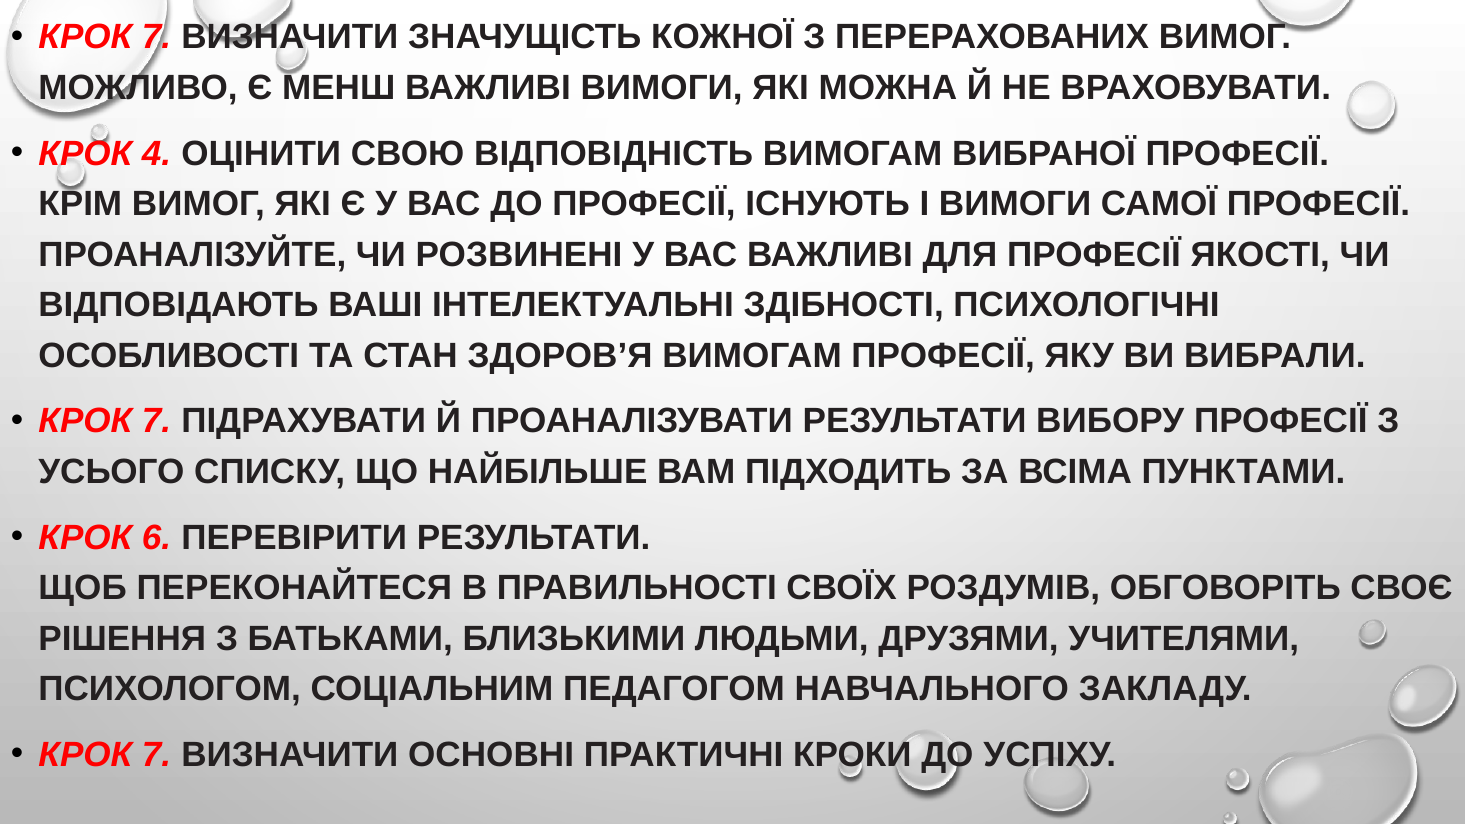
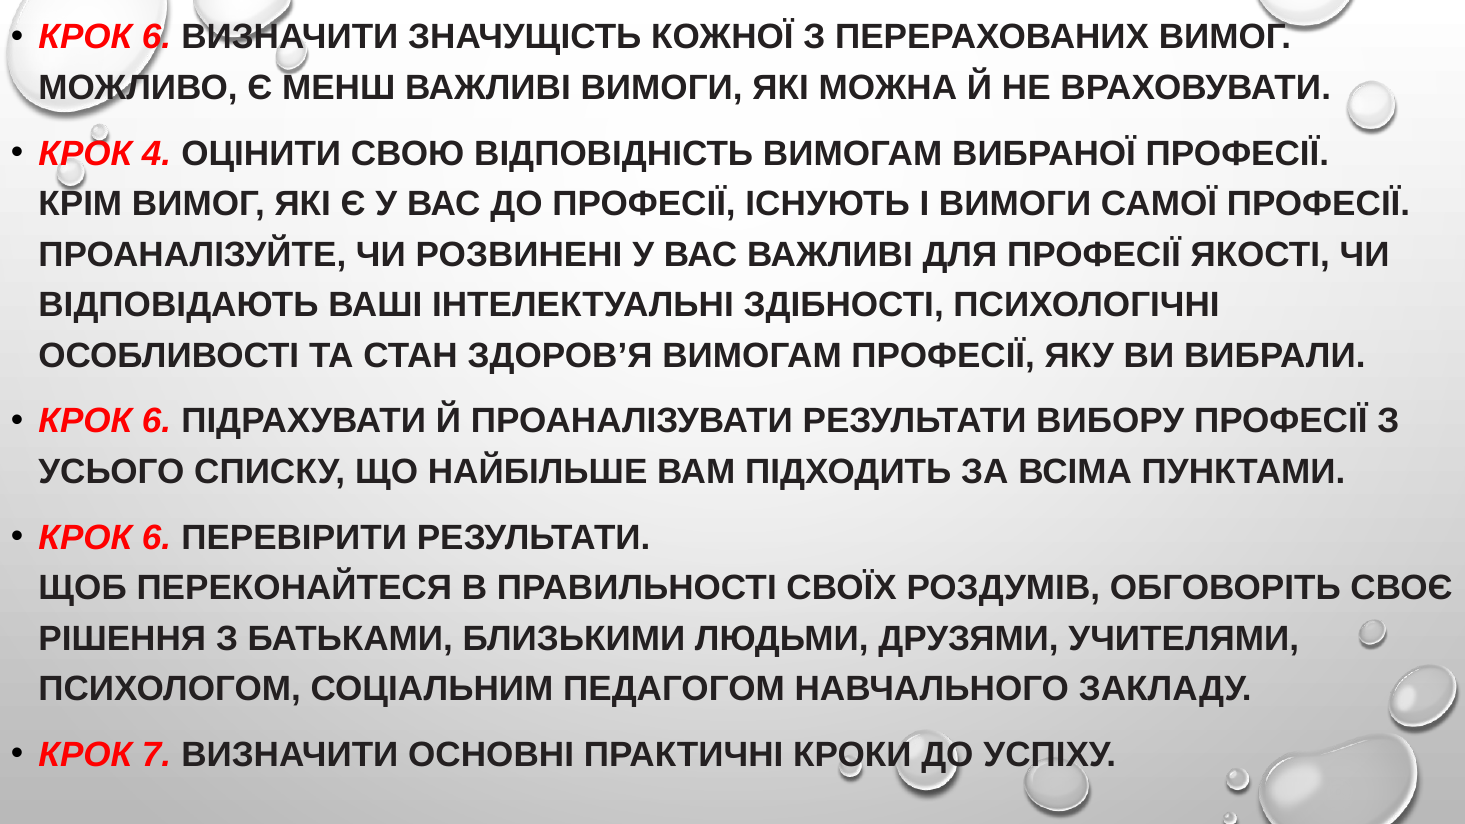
7 at (157, 37): 7 -> 6
7 at (157, 421): 7 -> 6
